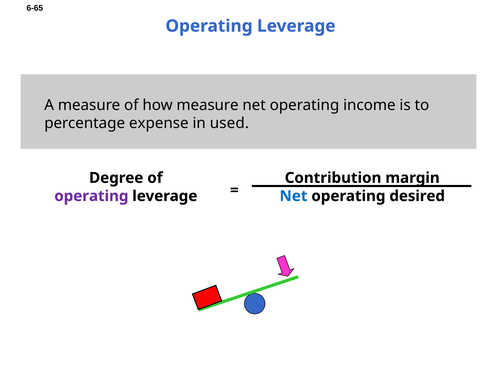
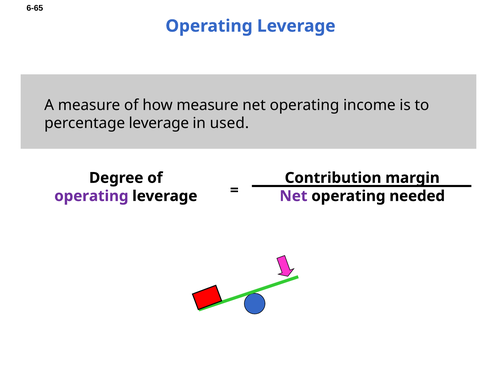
percentage expense: expense -> leverage
Net at (293, 196) colour: blue -> purple
desired: desired -> needed
